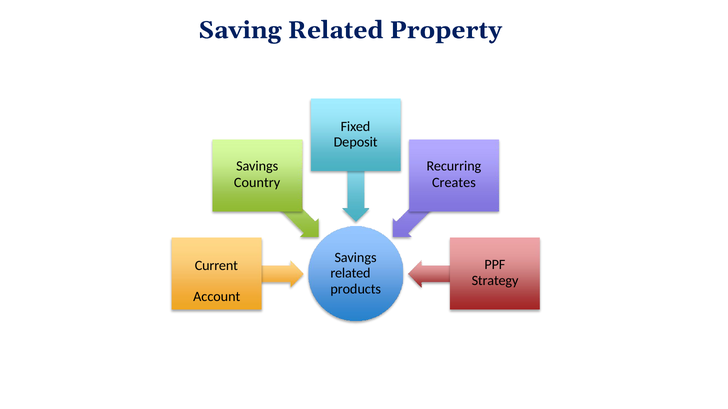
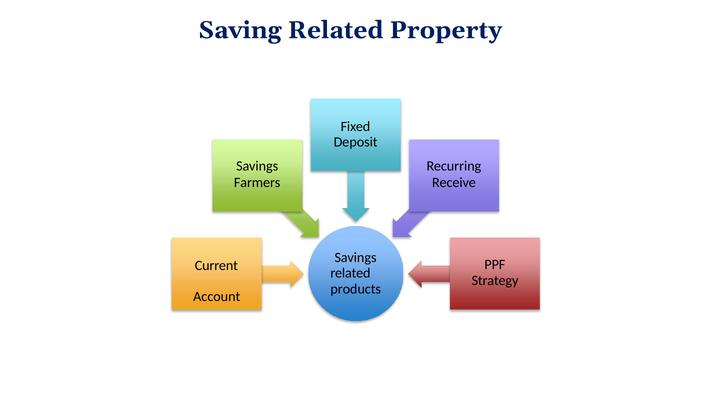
Country: Country -> Farmers
Creates: Creates -> Receive
